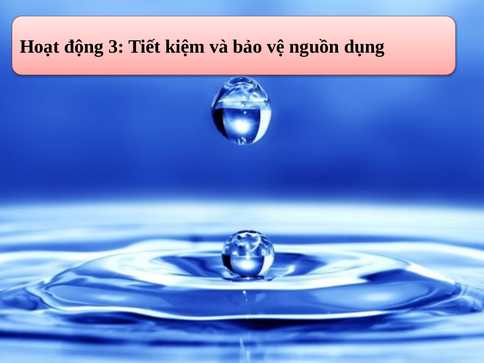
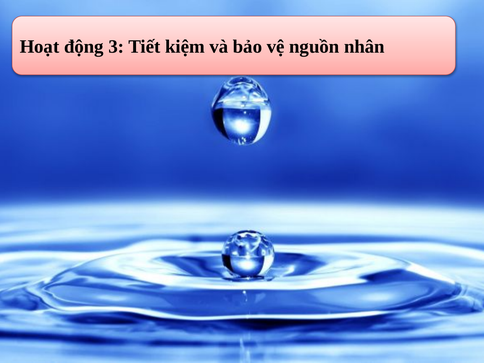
dụng: dụng -> nhân
